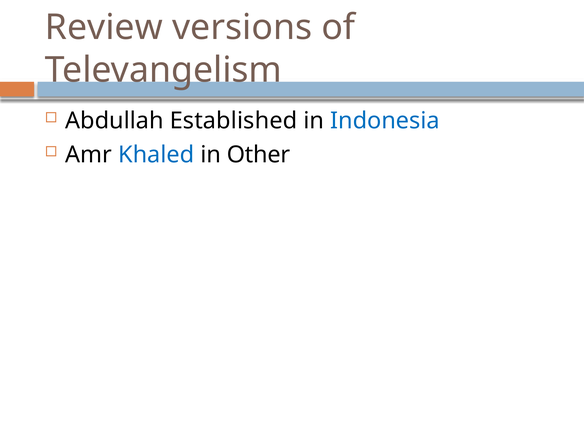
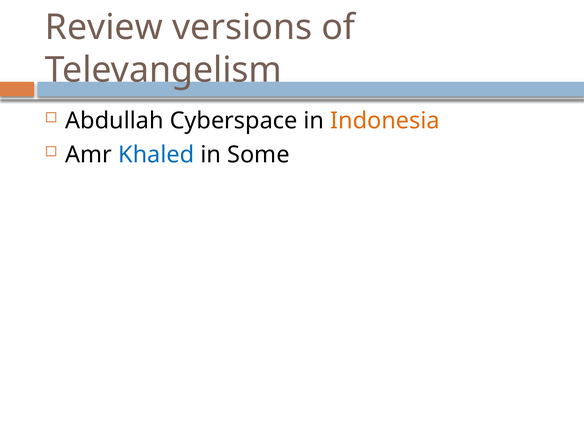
Established: Established -> Cyberspace
Indonesia colour: blue -> orange
Other: Other -> Some
